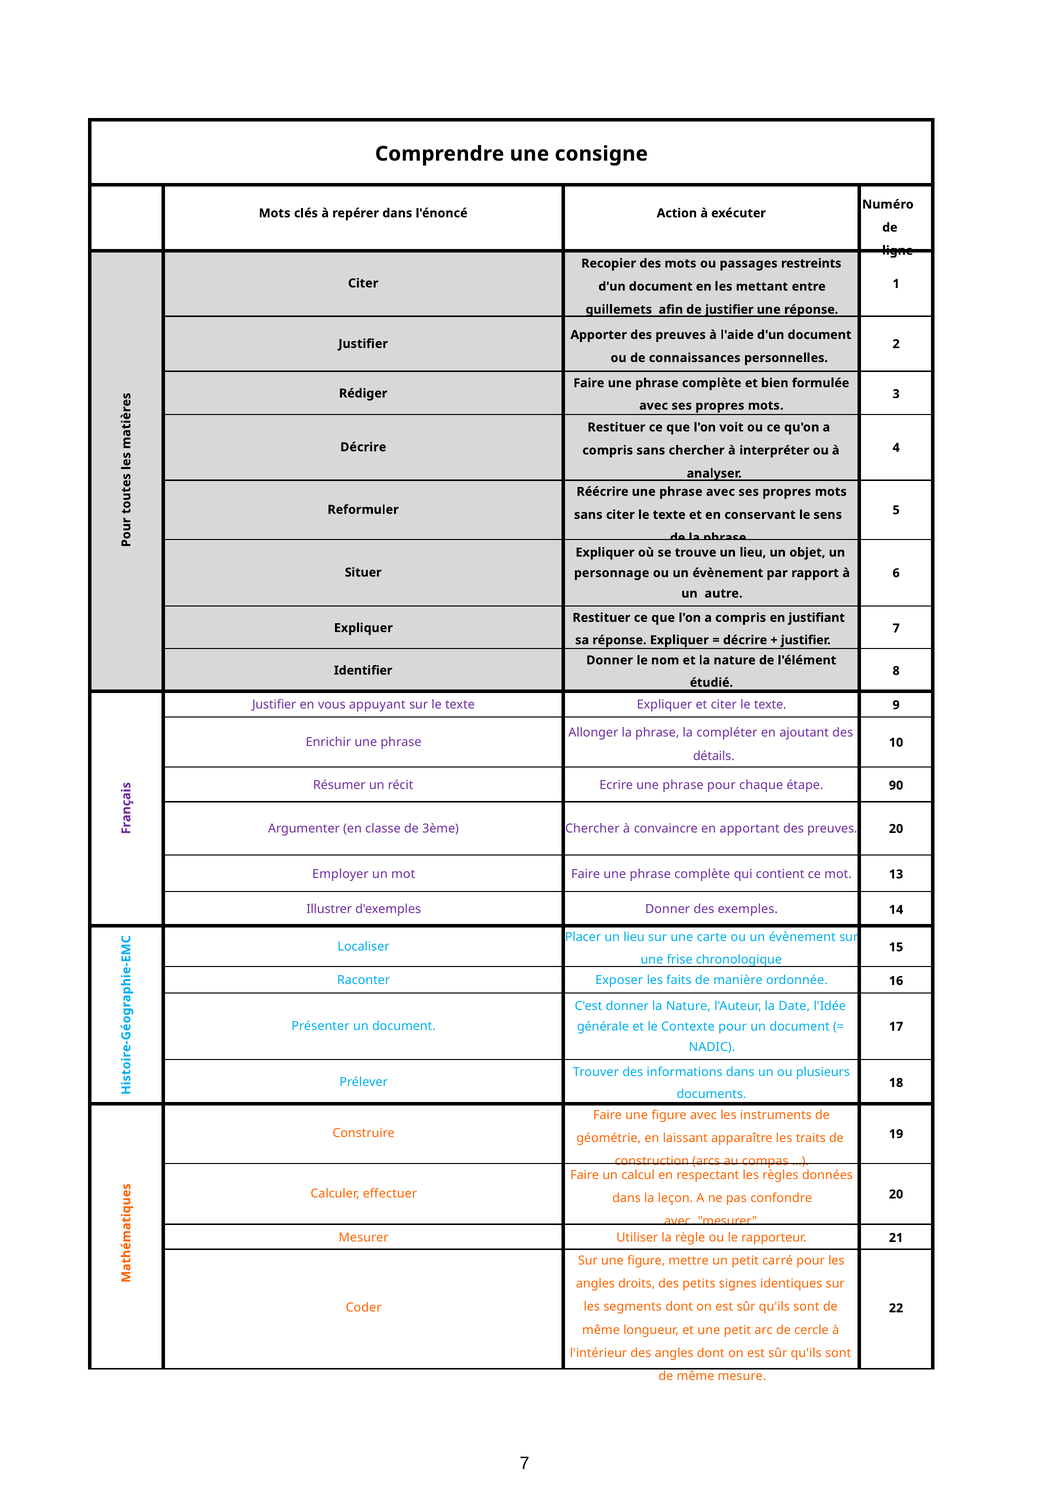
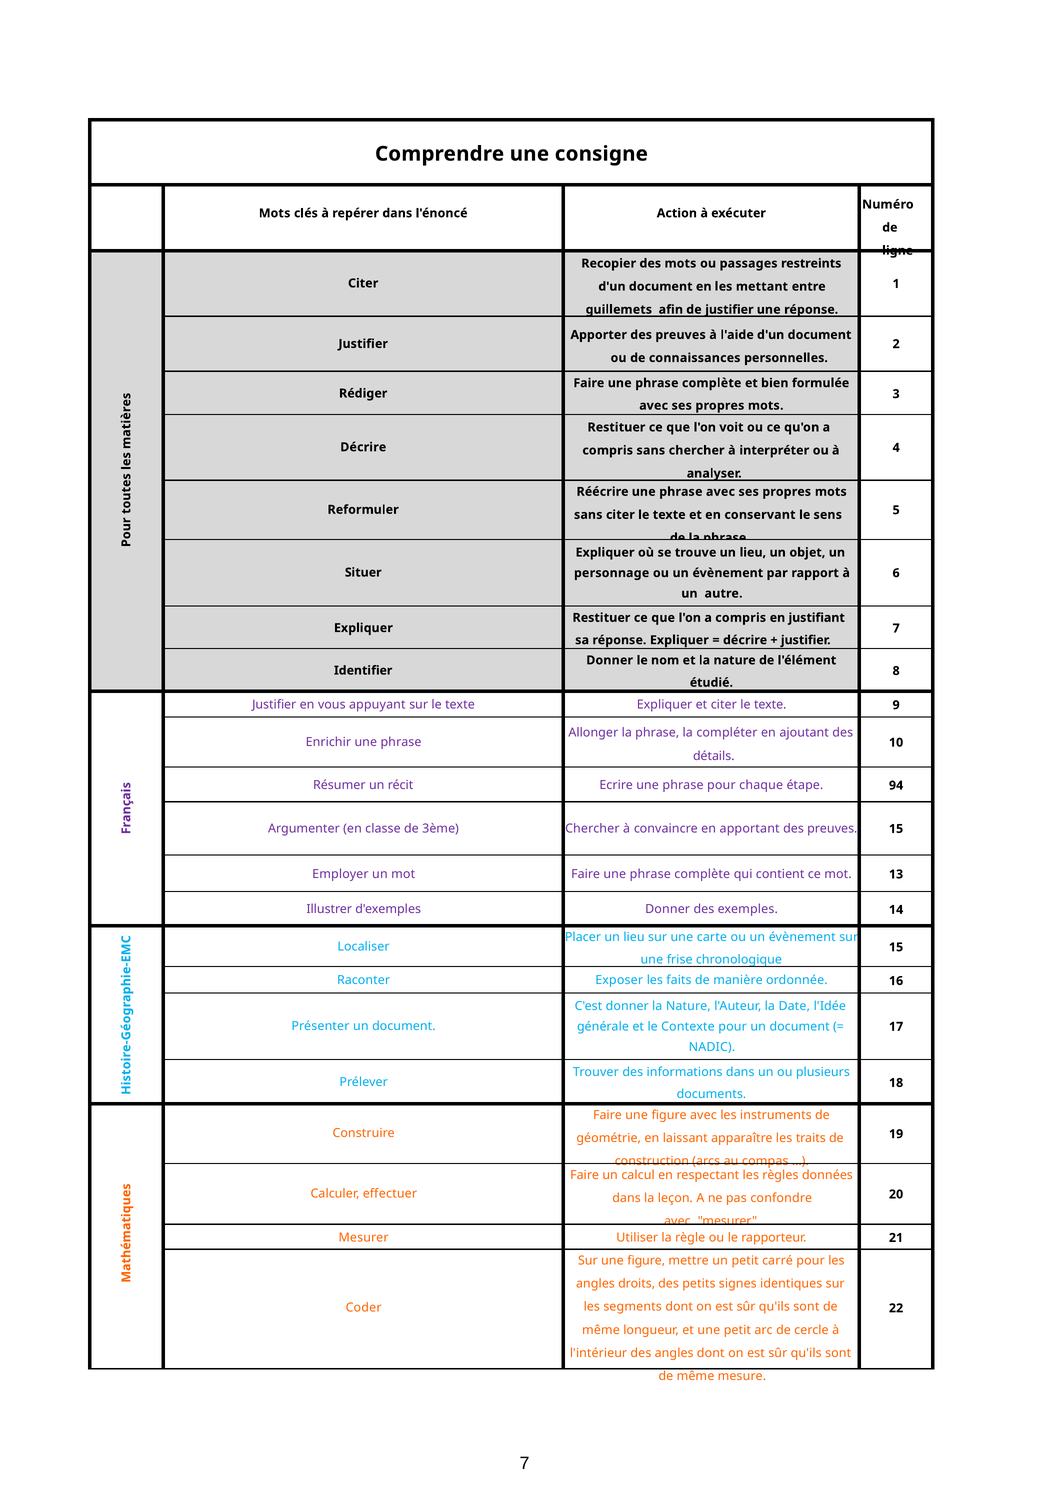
90: 90 -> 94
preuves 20: 20 -> 15
